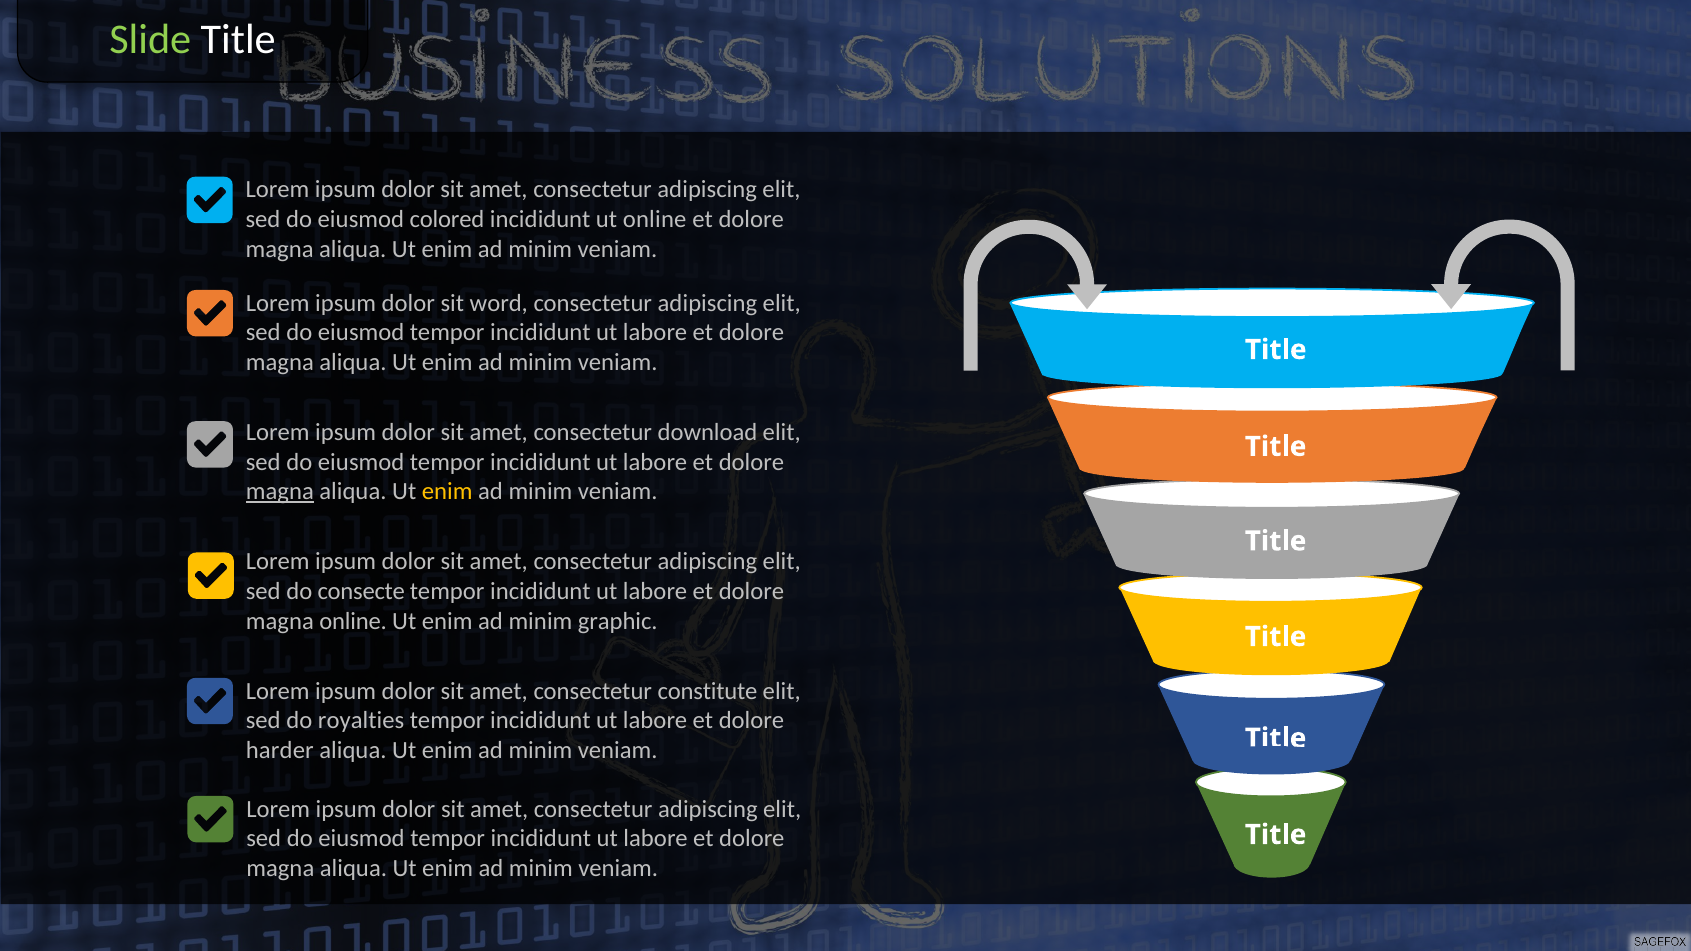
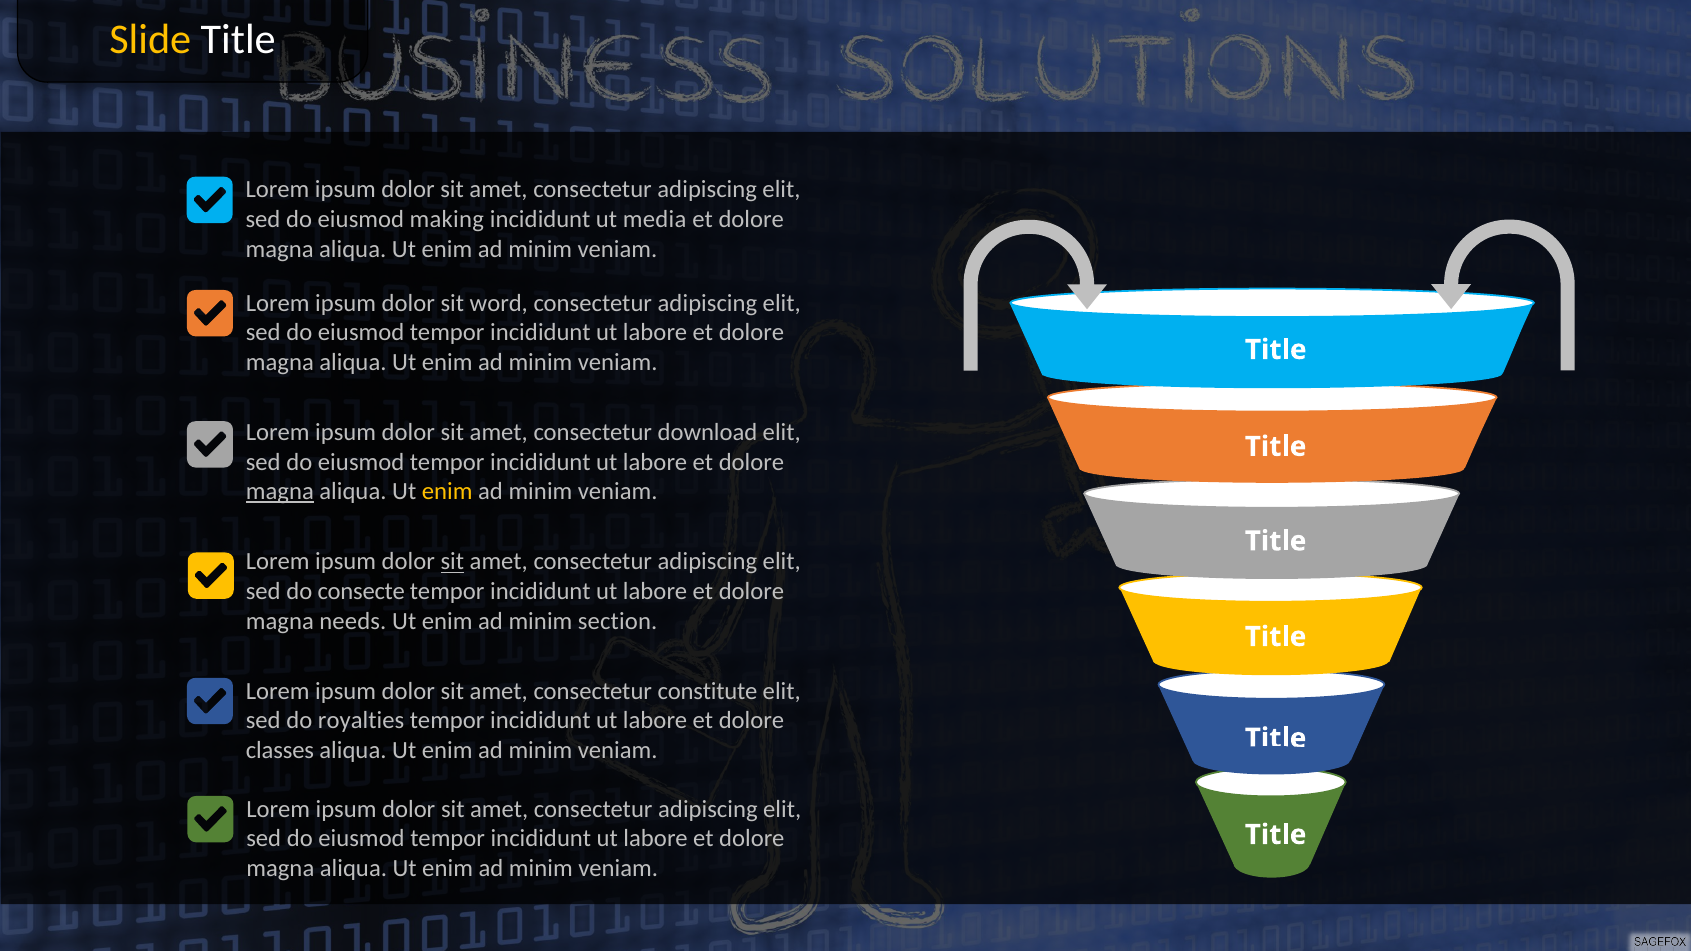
Slide colour: light green -> yellow
colored: colored -> making
ut online: online -> media
sit at (452, 562) underline: none -> present
magna online: online -> needs
graphic: graphic -> section
harder: harder -> classes
